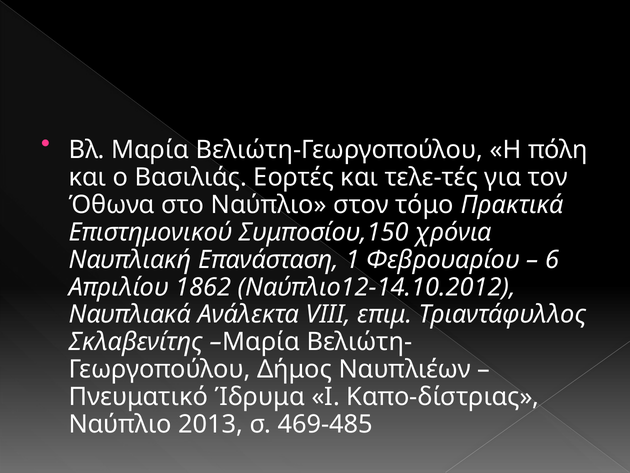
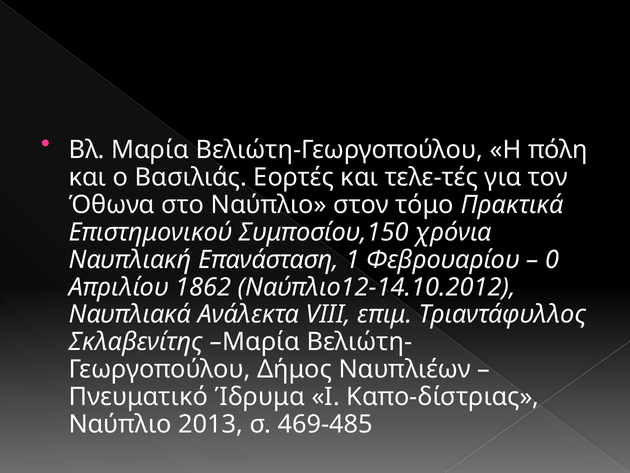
6: 6 -> 0
